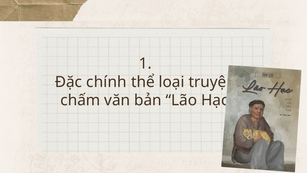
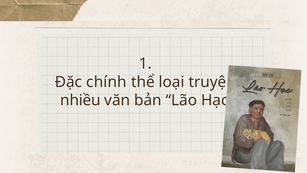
chấm: chấm -> nhiều
